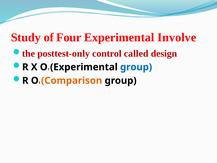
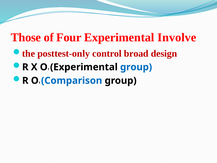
Study: Study -> Those
called: called -> broad
Comparison colour: orange -> blue
